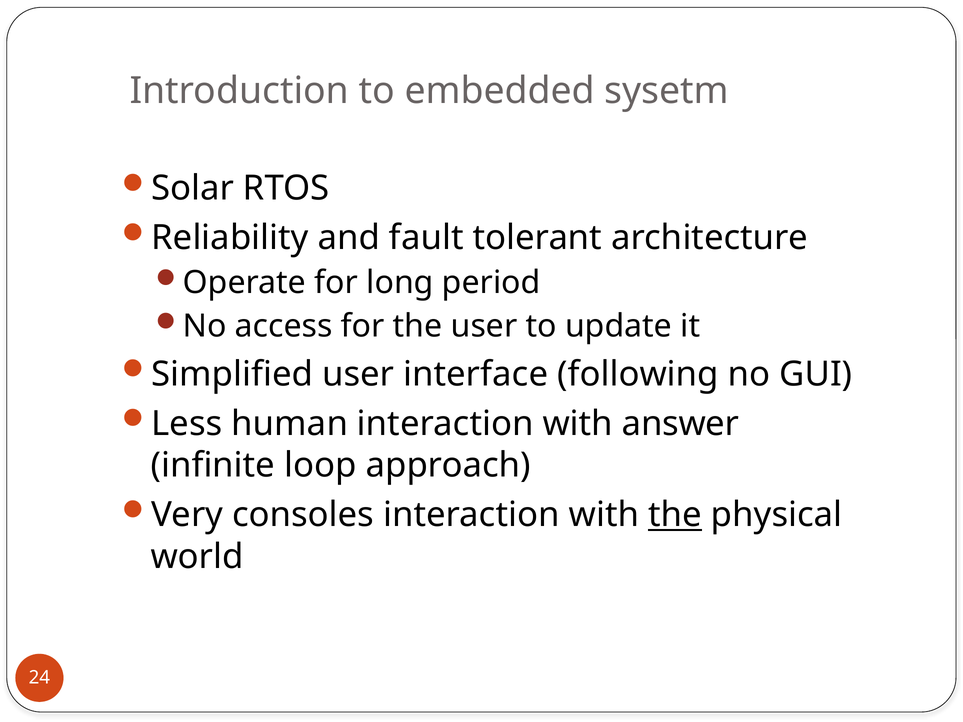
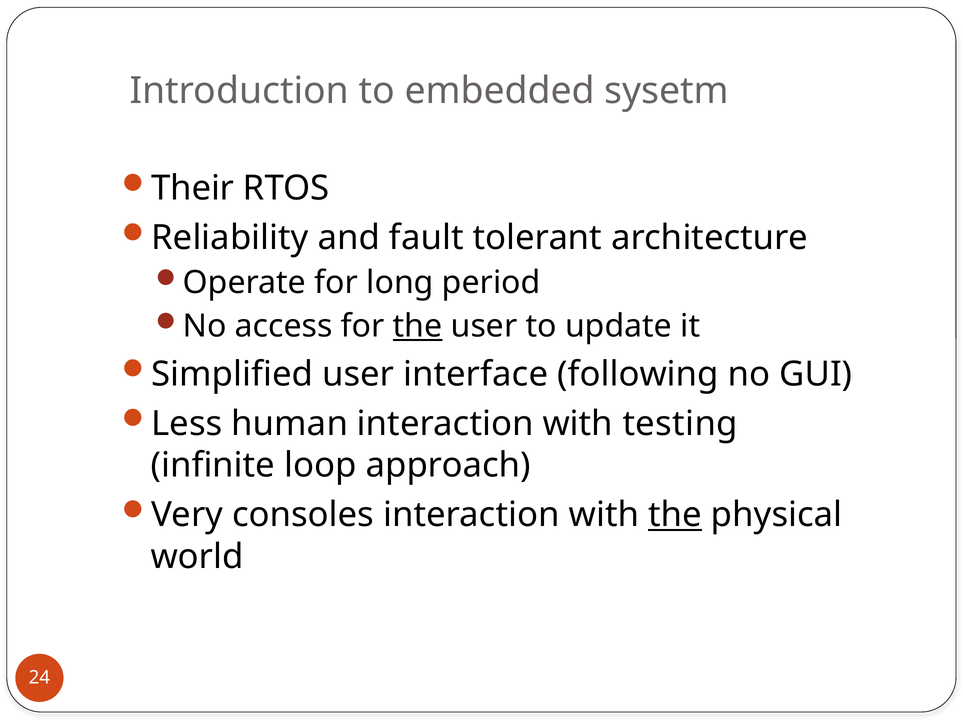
Solar: Solar -> Their
the at (418, 326) underline: none -> present
answer: answer -> testing
